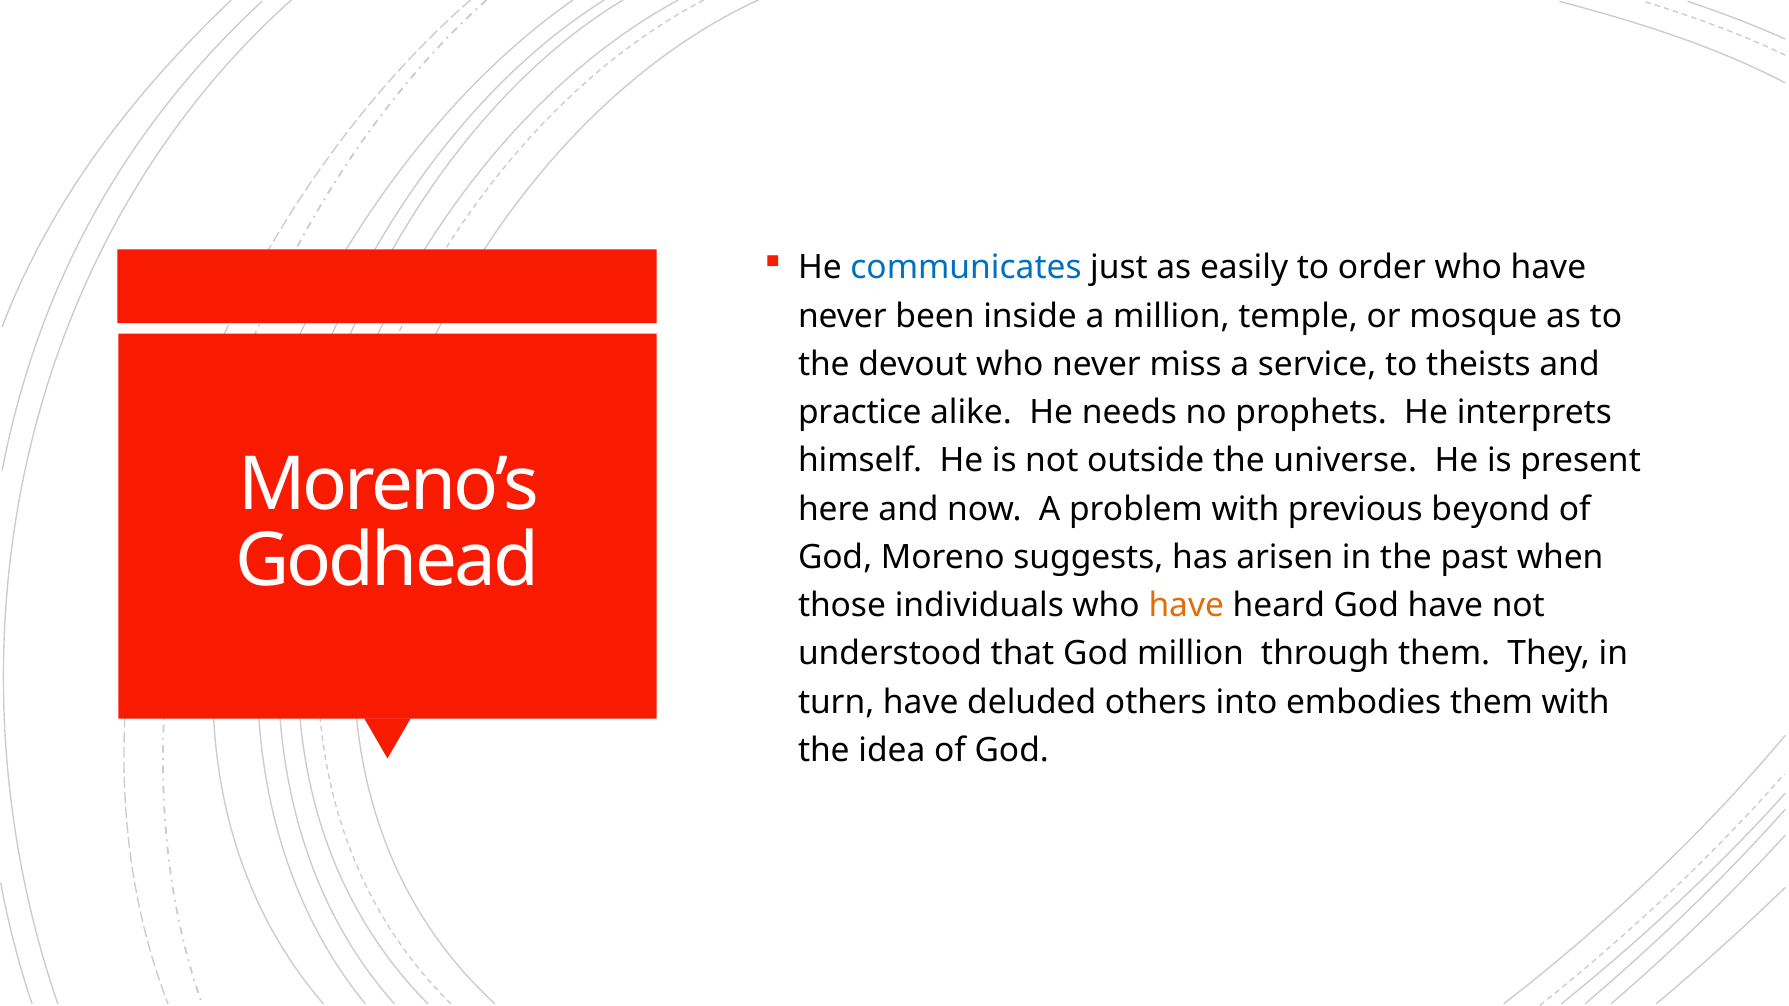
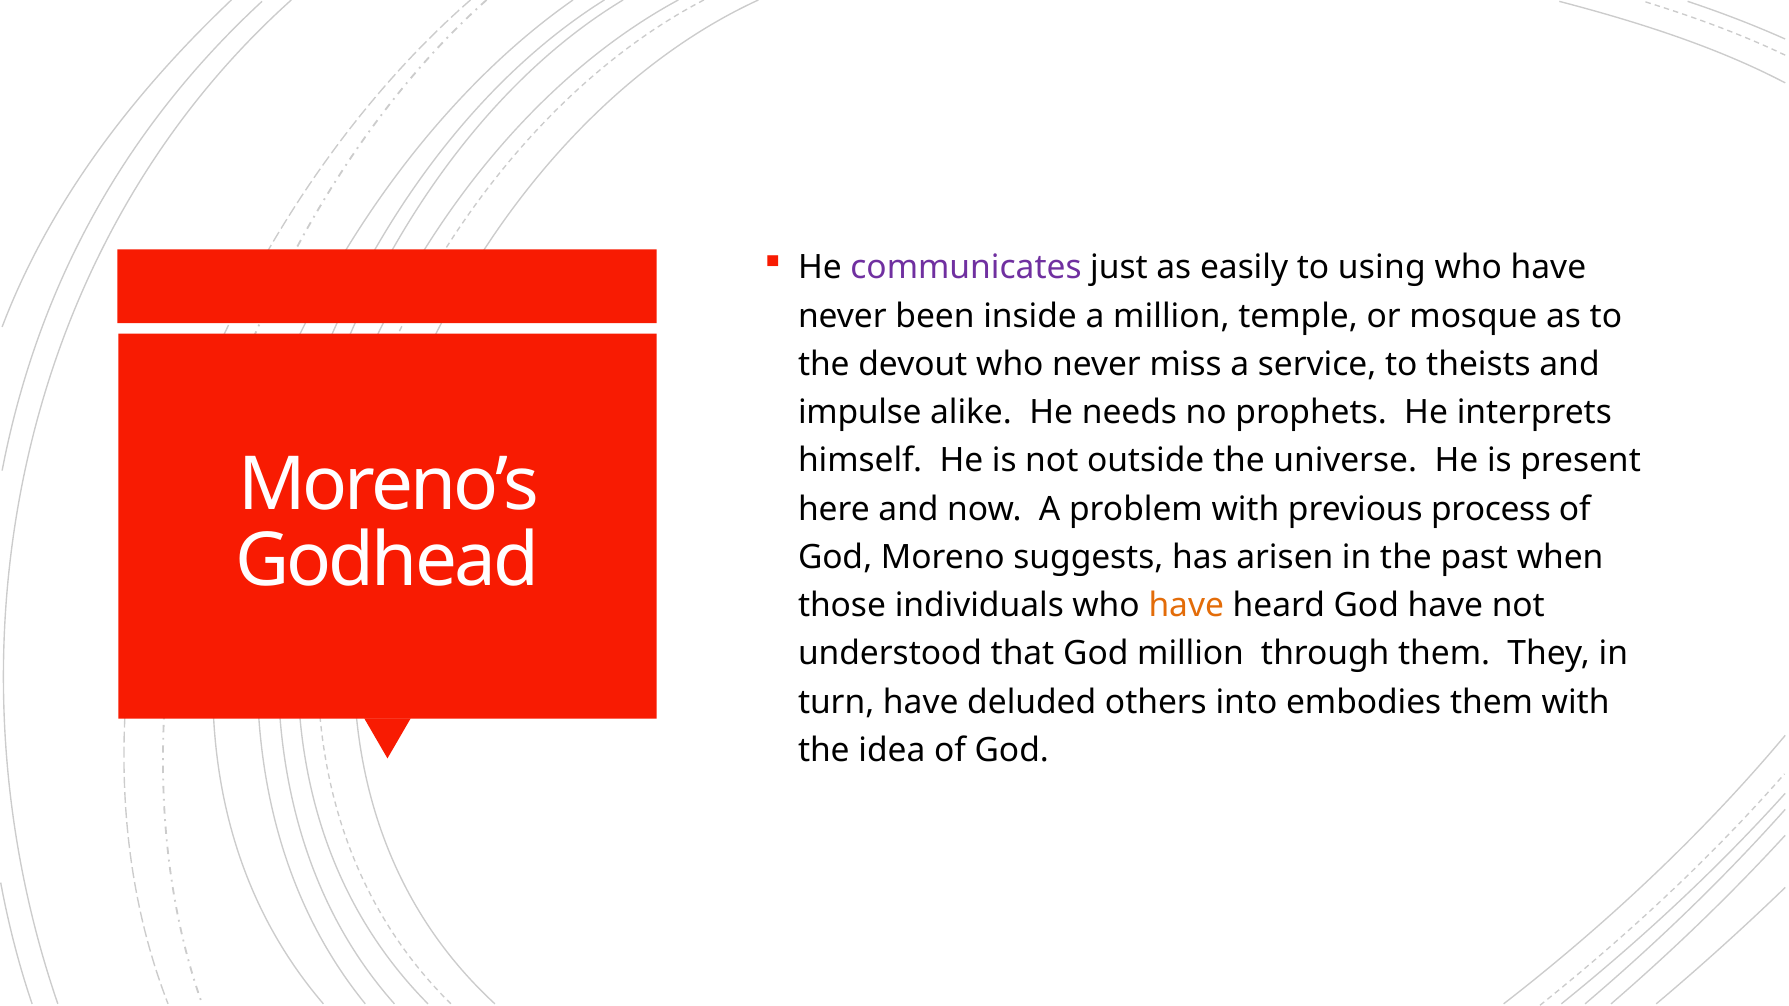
communicates colour: blue -> purple
order: order -> using
practice: practice -> impulse
beyond: beyond -> process
